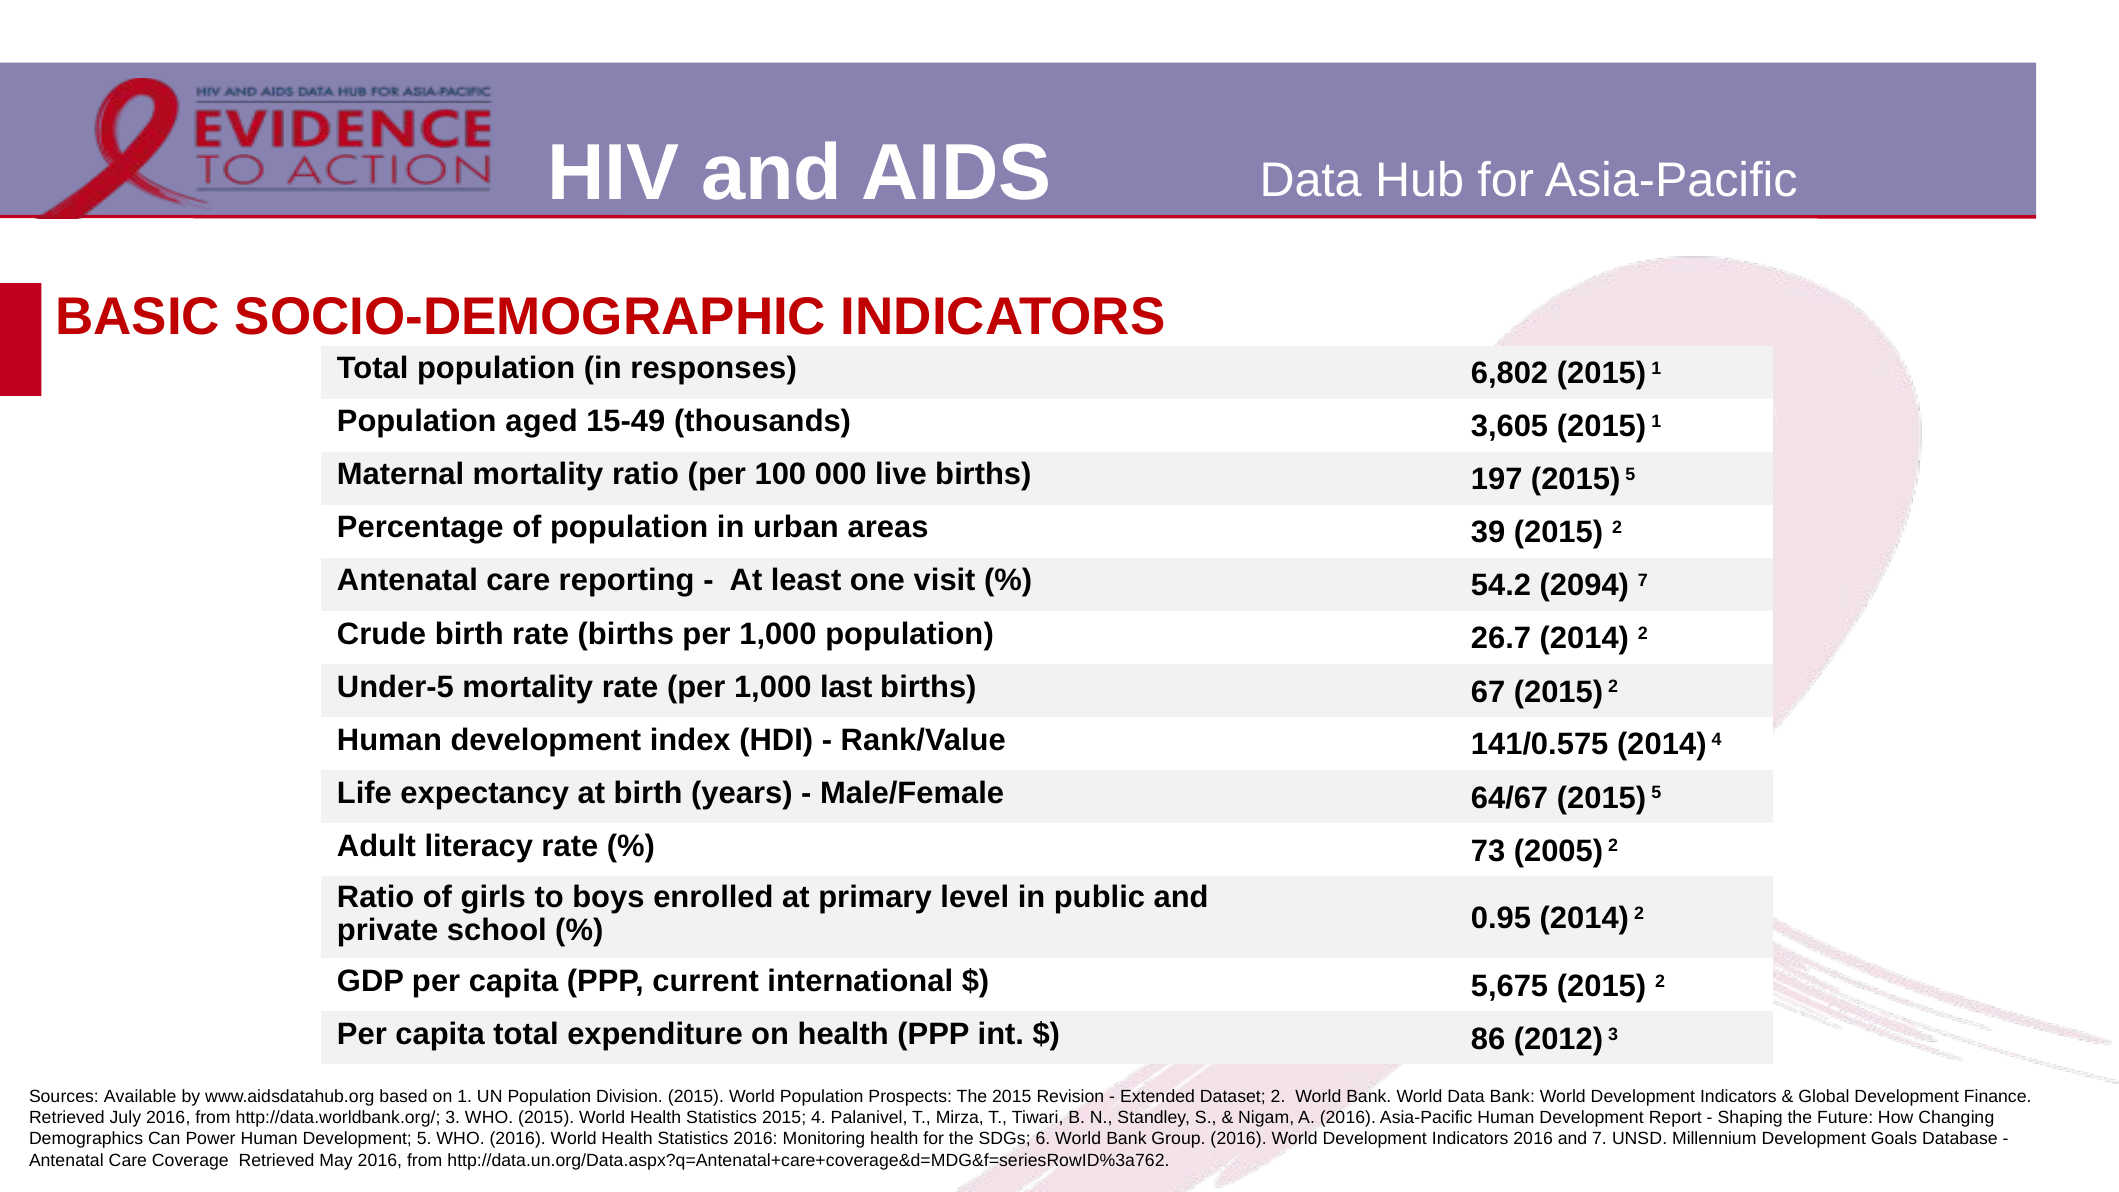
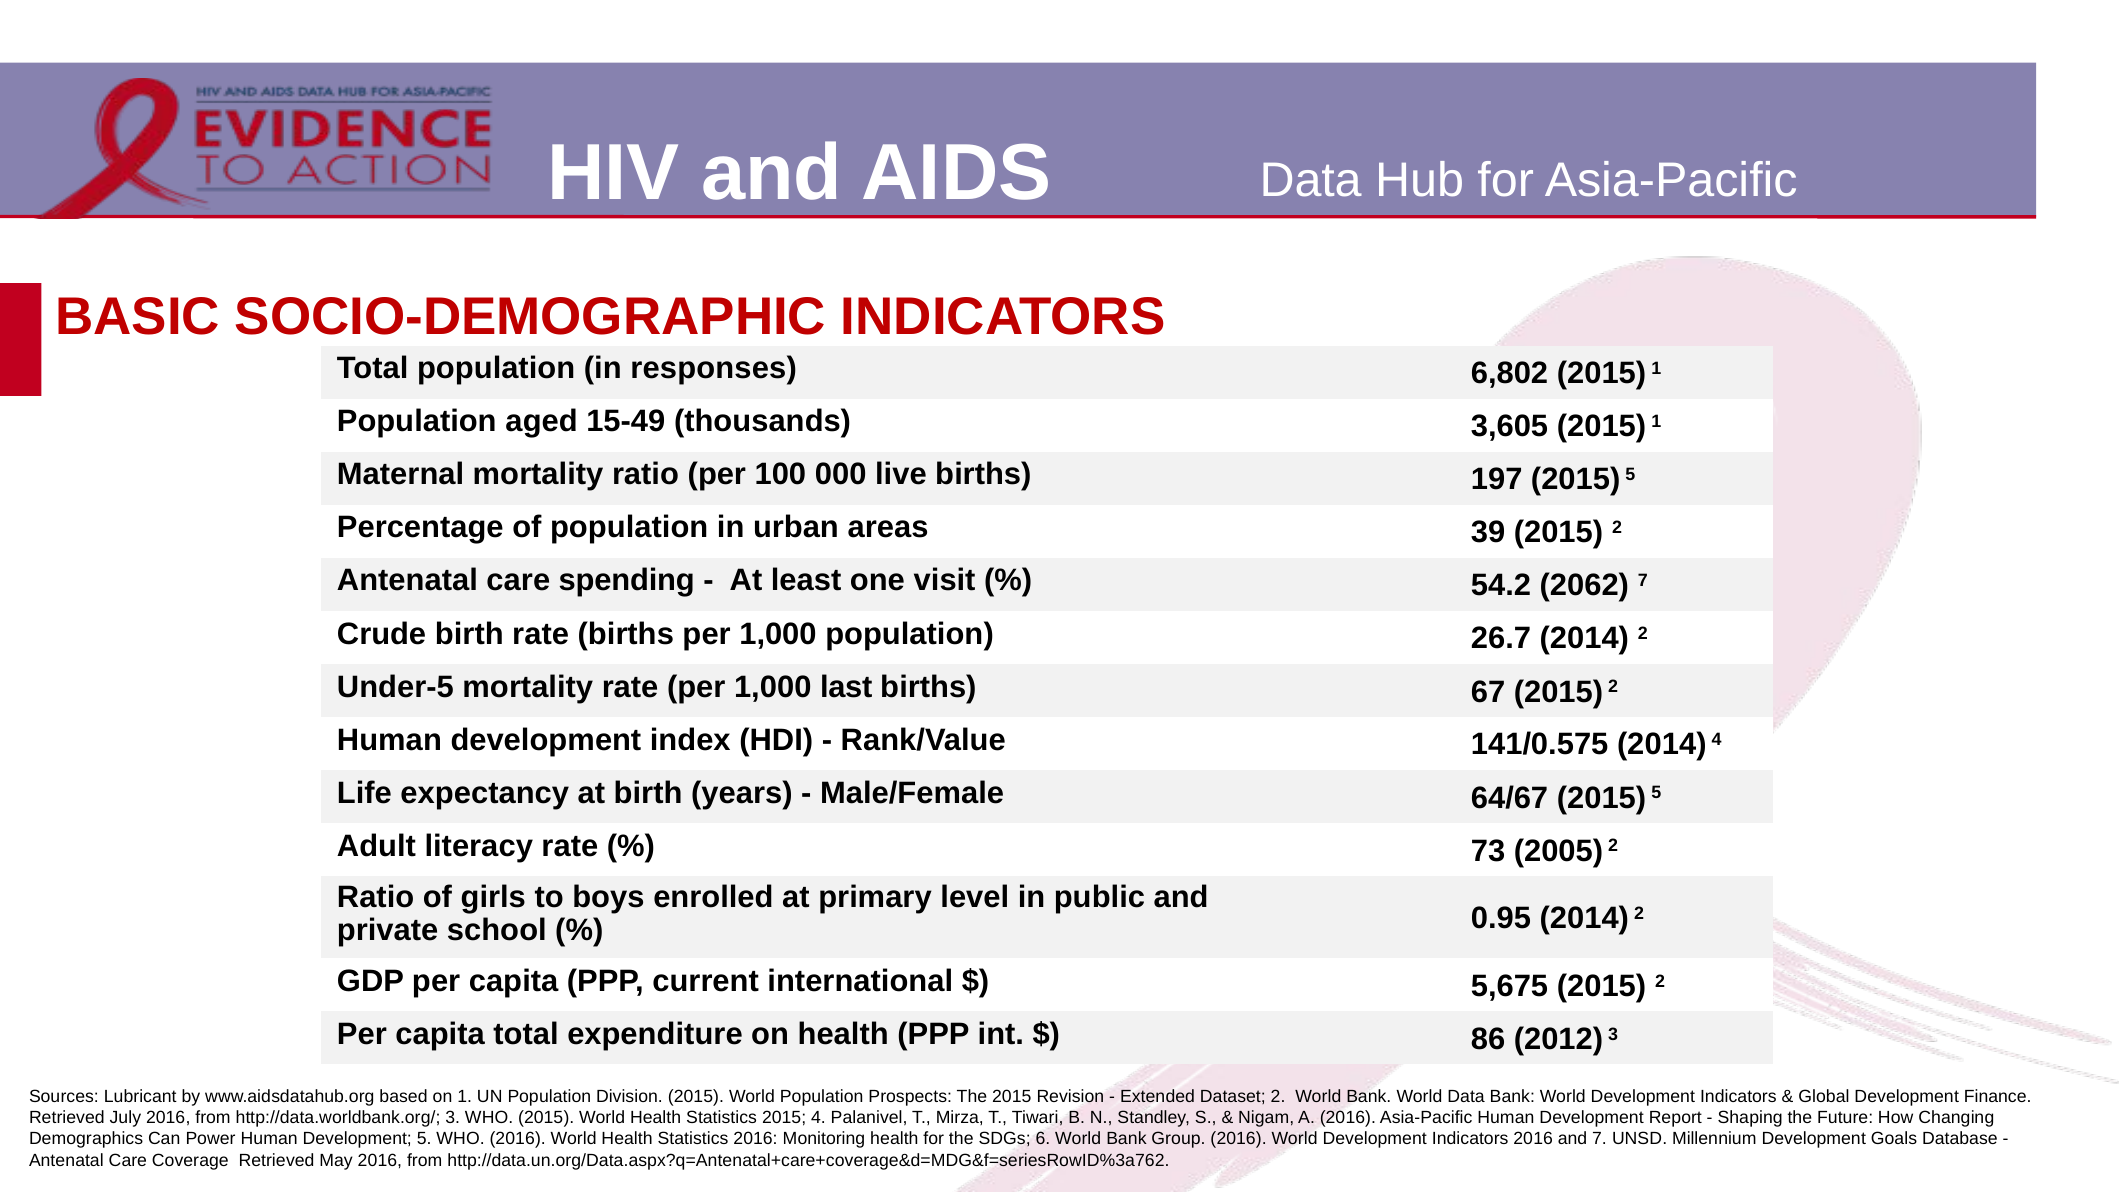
reporting: reporting -> spending
2094: 2094 -> 2062
Available: Available -> Lubricant
